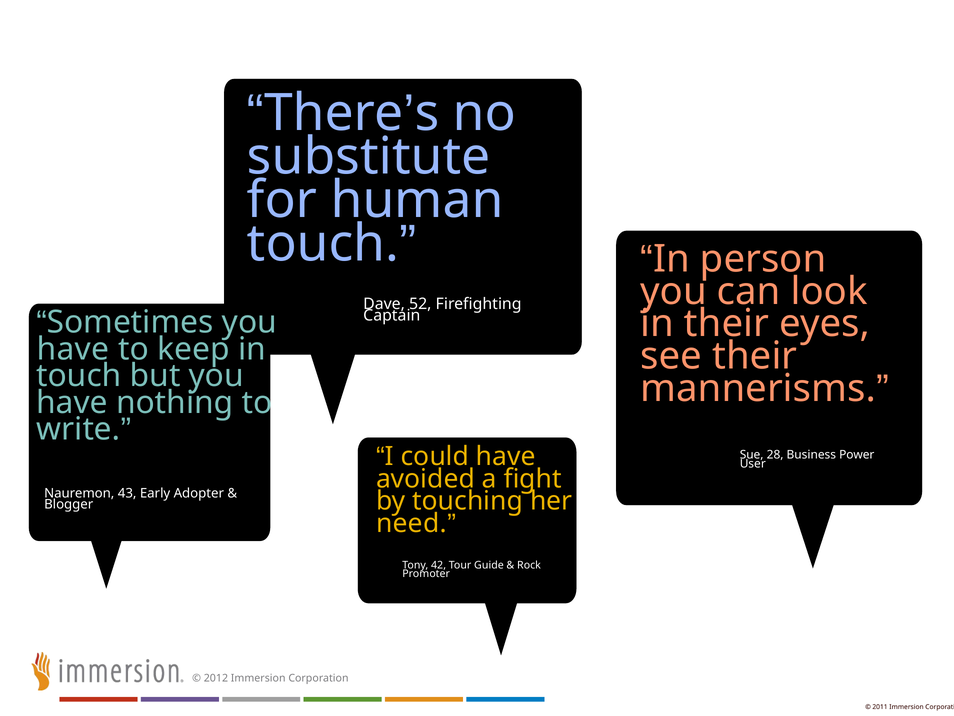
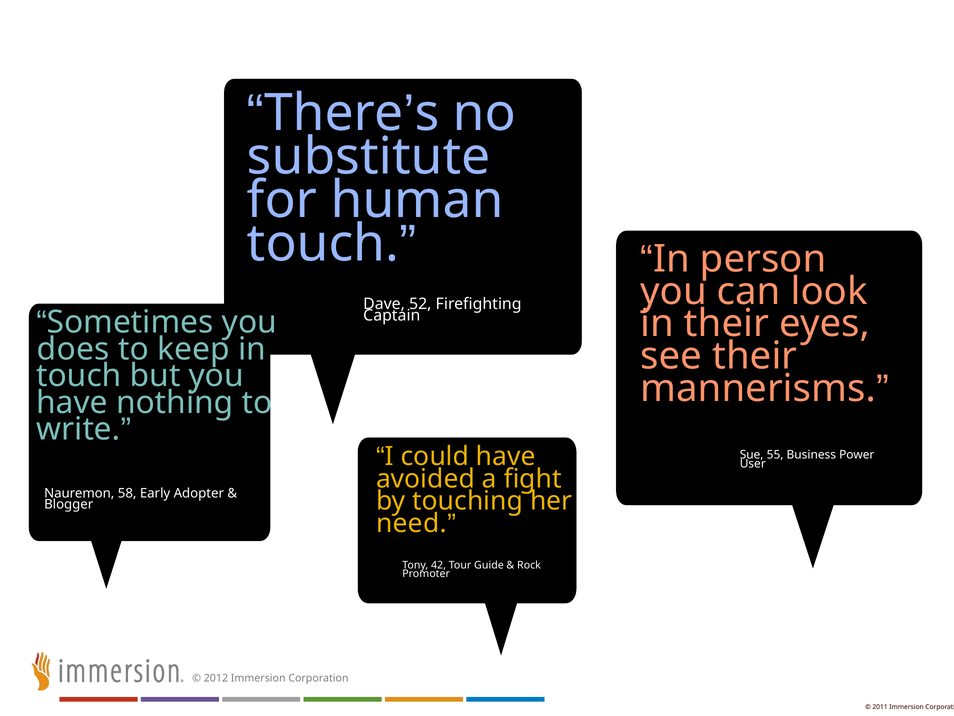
have at (73, 349): have -> does
28: 28 -> 55
43: 43 -> 58
